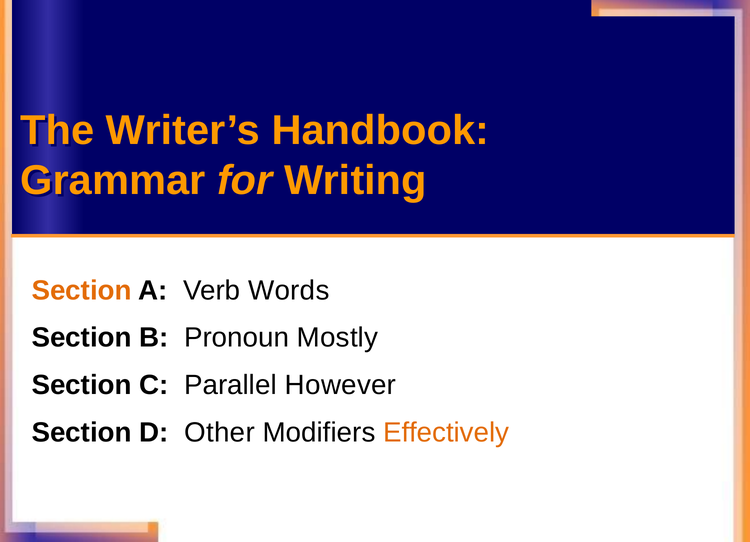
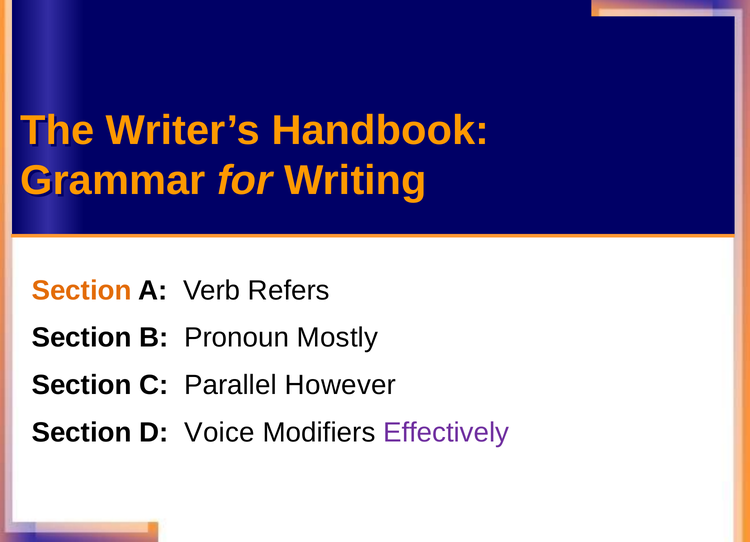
Words: Words -> Refers
Other: Other -> Voice
Effectively colour: orange -> purple
